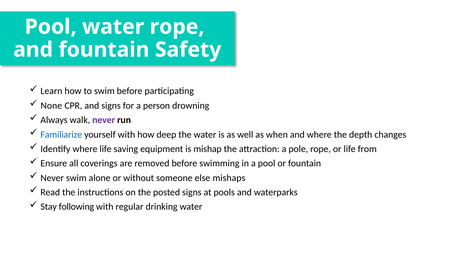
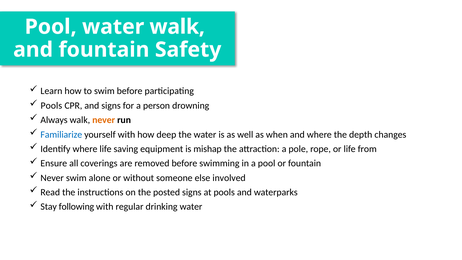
water rope: rope -> walk
None at (51, 106): None -> Pools
never at (104, 120) colour: purple -> orange
mishaps: mishaps -> involved
